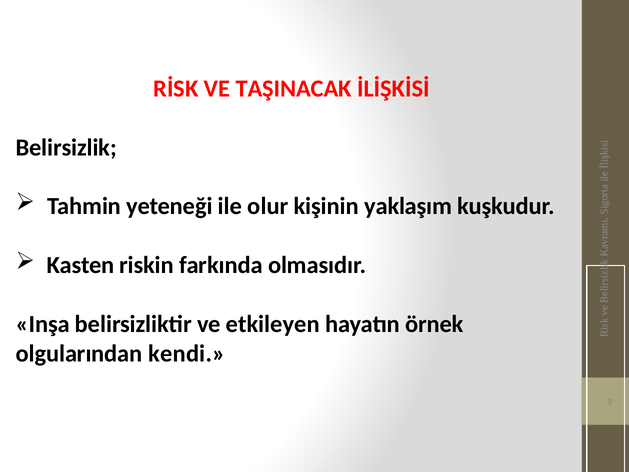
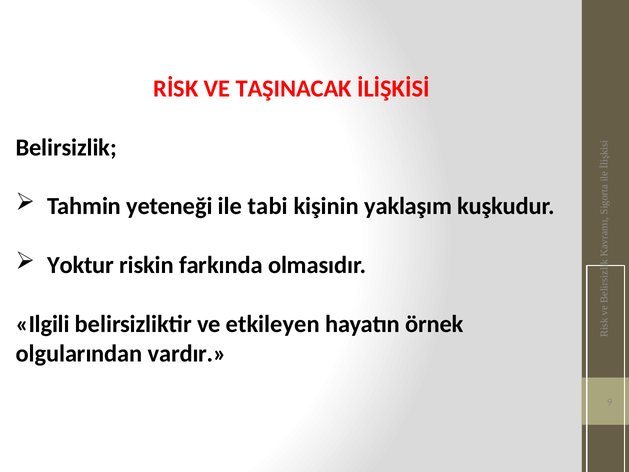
olur: olur -> tabi
Kasten: Kasten -> Yoktur
Inşa: Inşa -> Ilgili
kendi: kendi -> vardır
